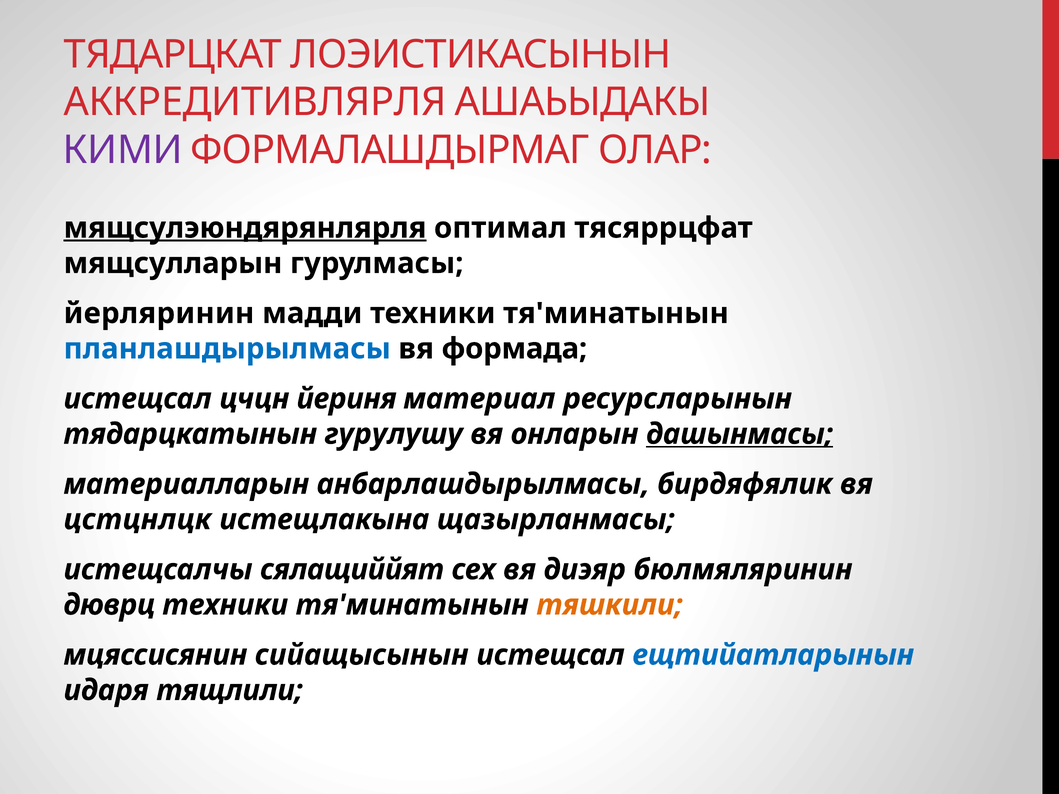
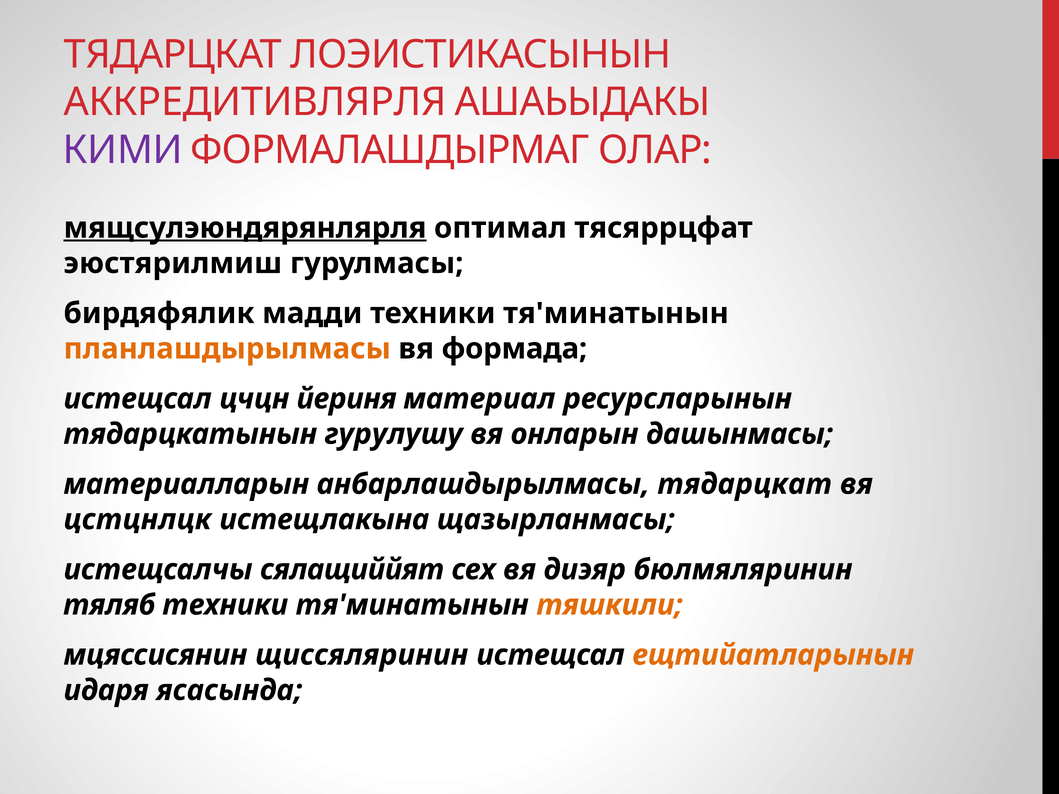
мящсулларын: мящсулларын -> эюстярилмиш
йерляринин: йерляринин -> бирдяфялик
планлашдырылмасы colour: blue -> orange
дашынмасы underline: present -> none
бирдяфялик: бирдяфялик -> тядарцкат
дюврц: дюврц -> тяляб
сийащысынын: сийащысынын -> щиссяляринин
ещтийатларынын colour: blue -> orange
тящлили: тящлили -> ясасында
